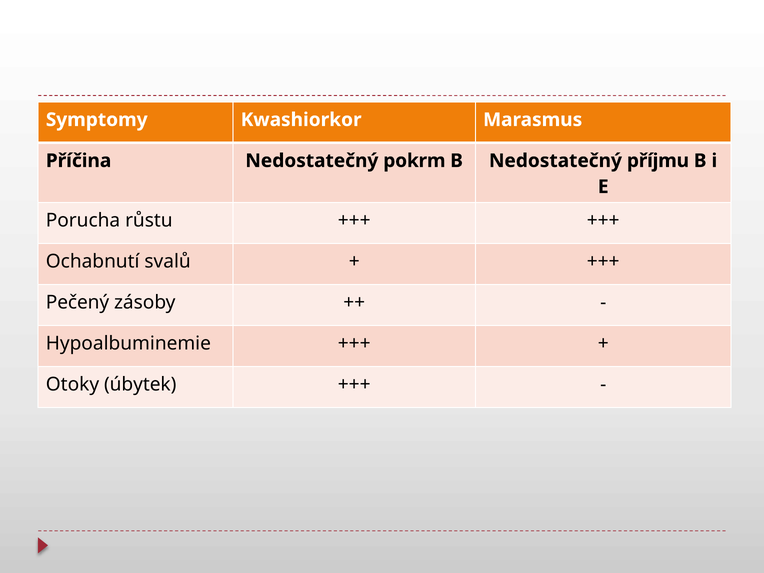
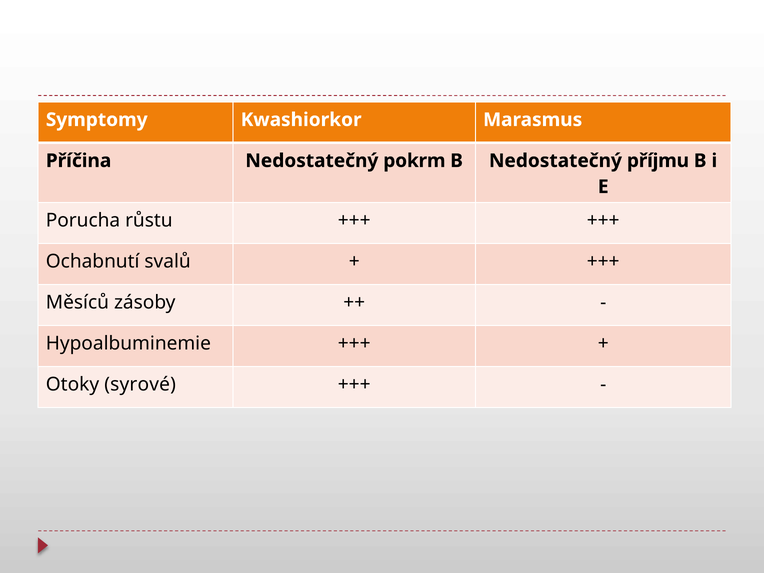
Pečený: Pečený -> Měsíců
úbytek: úbytek -> syrové
